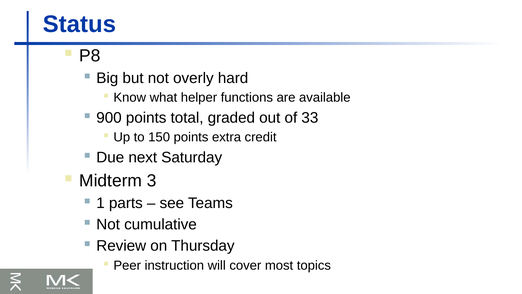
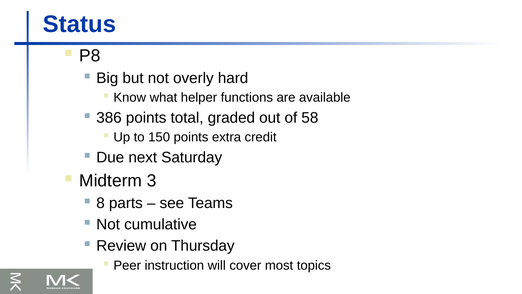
900: 900 -> 386
33: 33 -> 58
1: 1 -> 8
